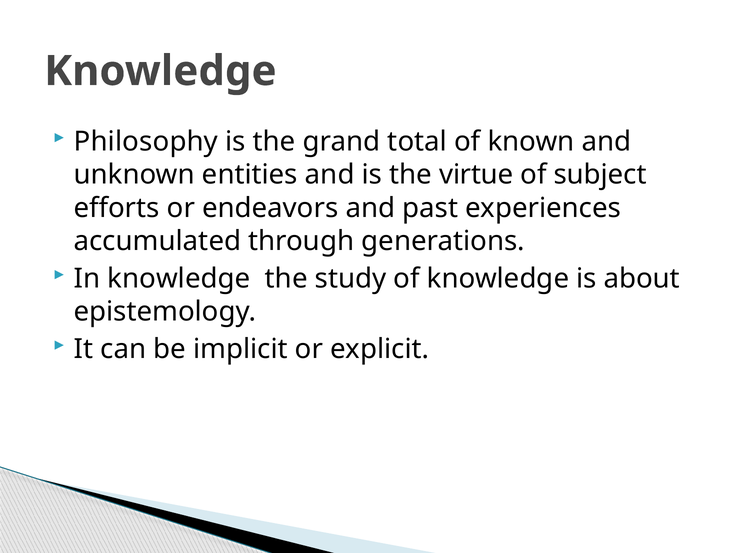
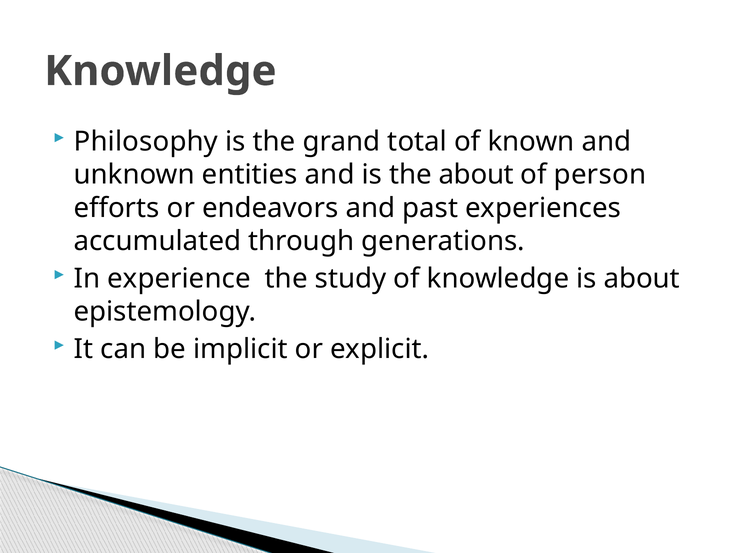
the virtue: virtue -> about
subject: subject -> person
In knowledge: knowledge -> experience
